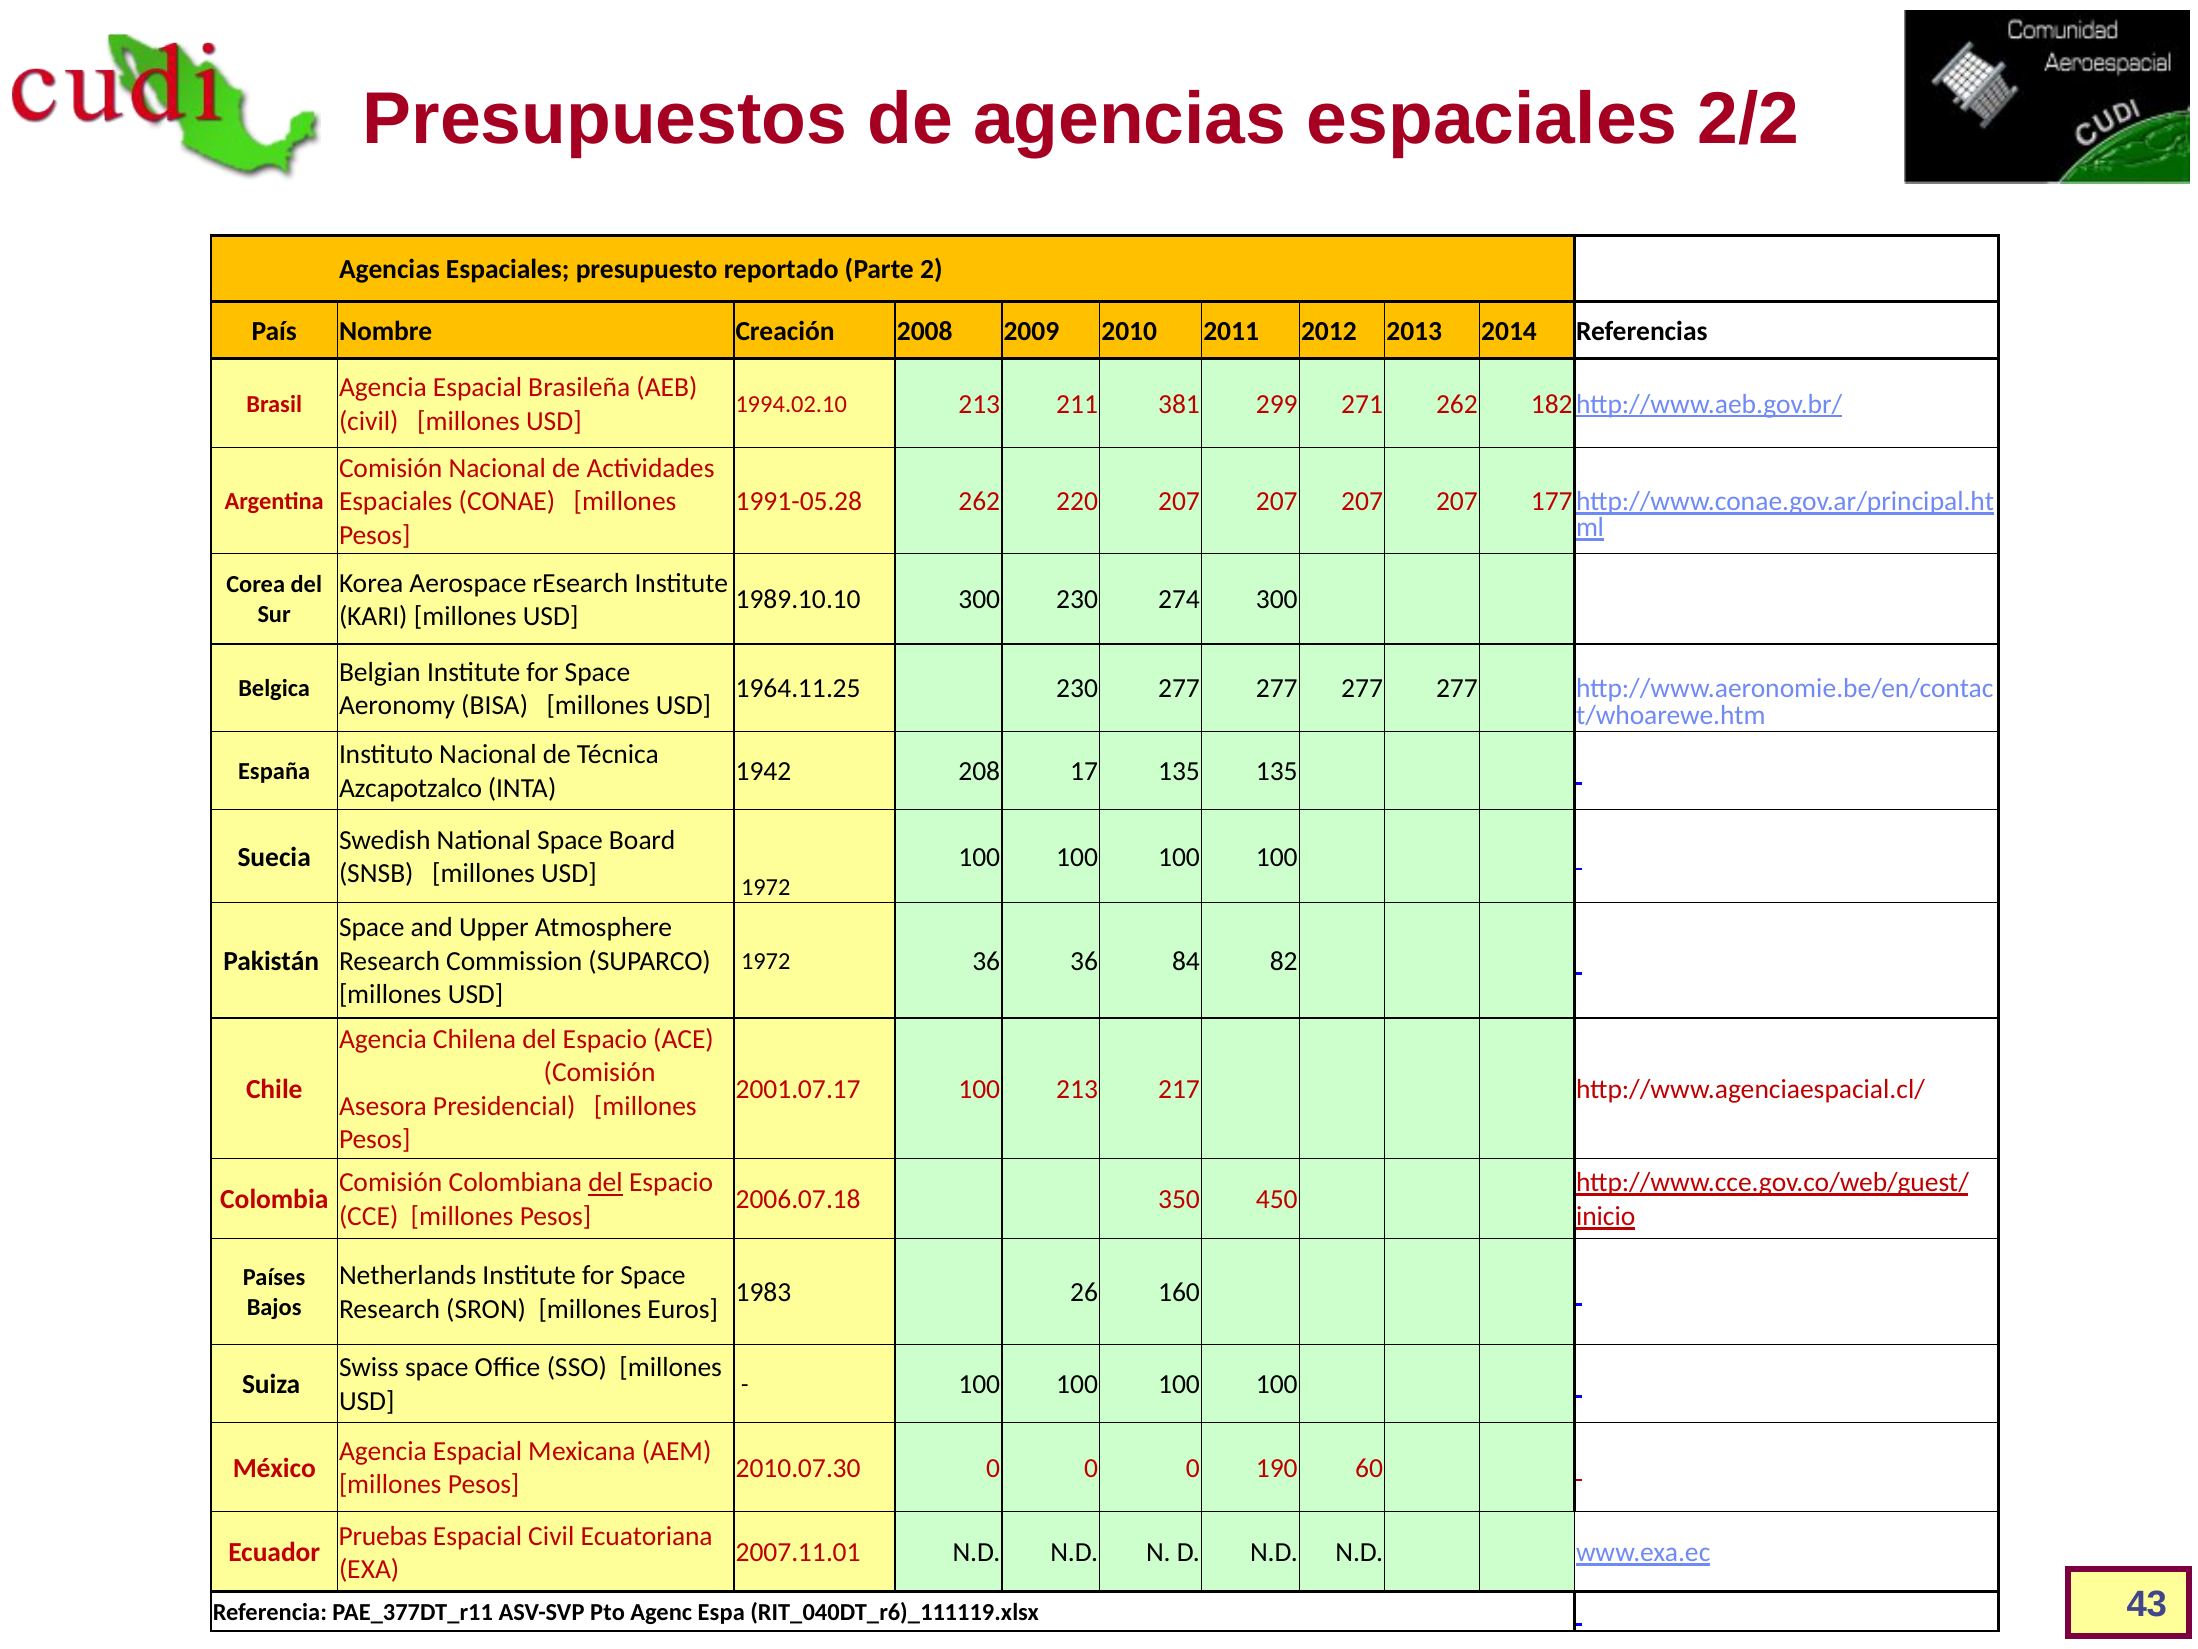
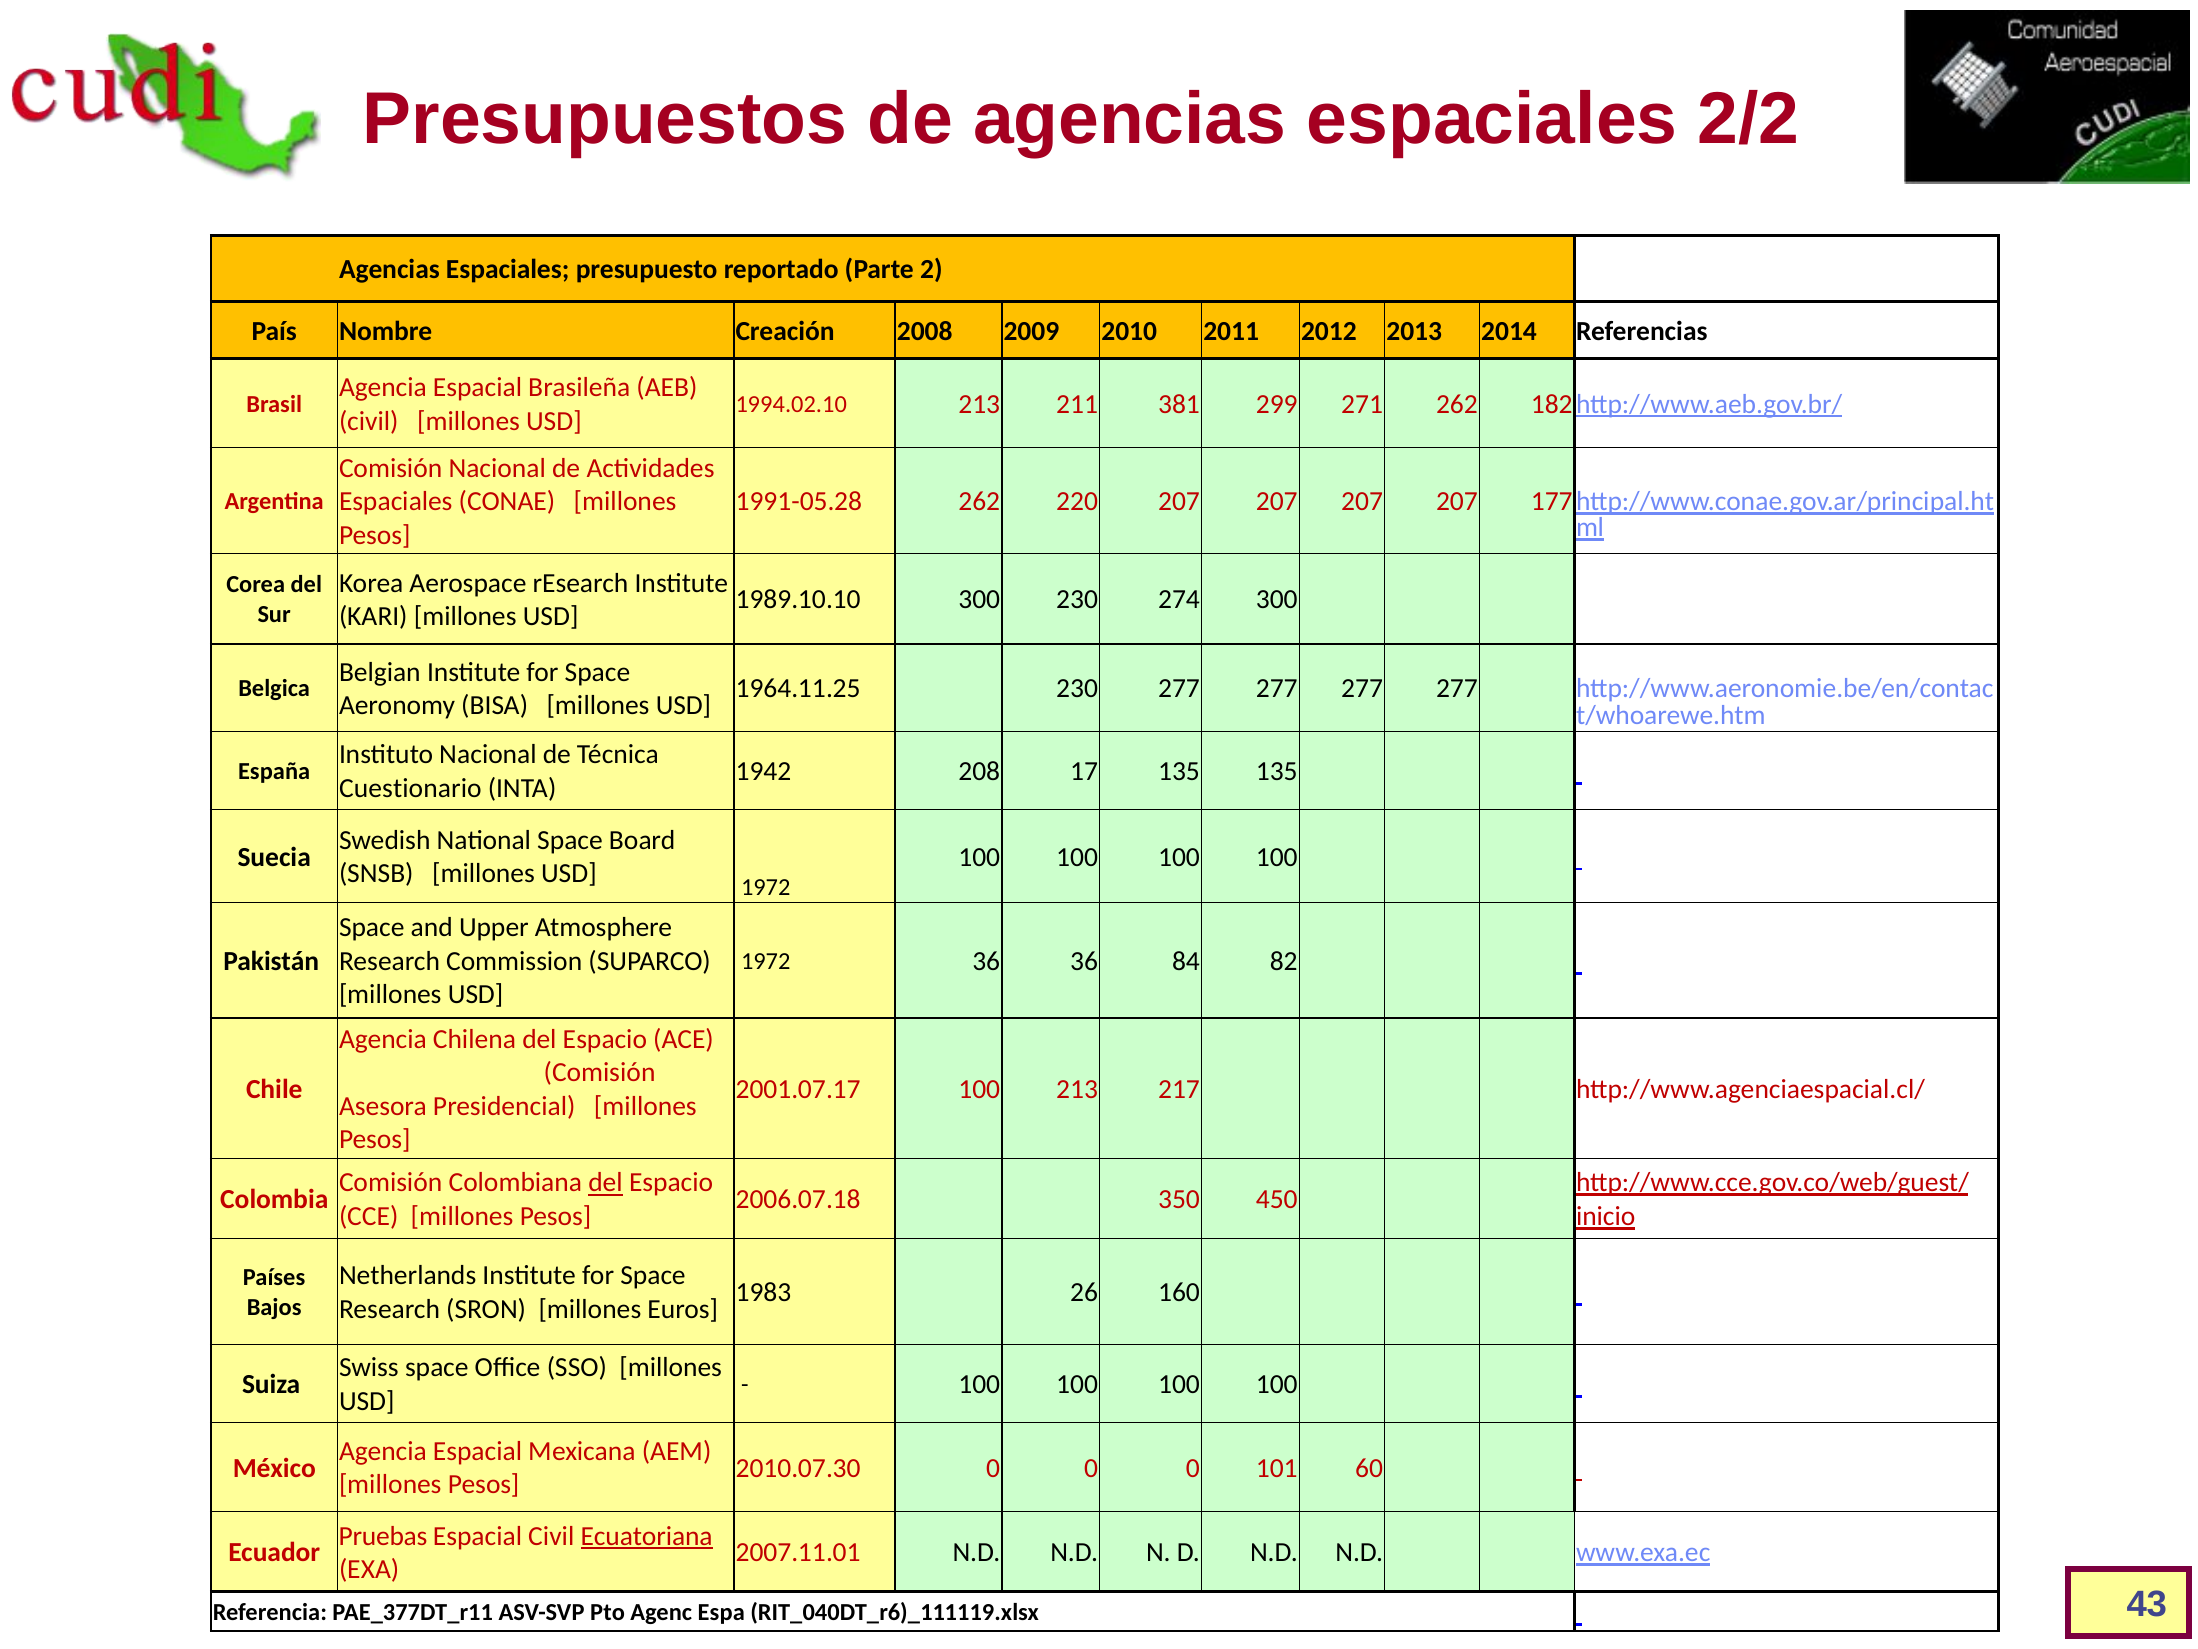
Azcapotzalco: Azcapotzalco -> Cuestionario
190: 190 -> 101
Ecuatoriana underline: none -> present
